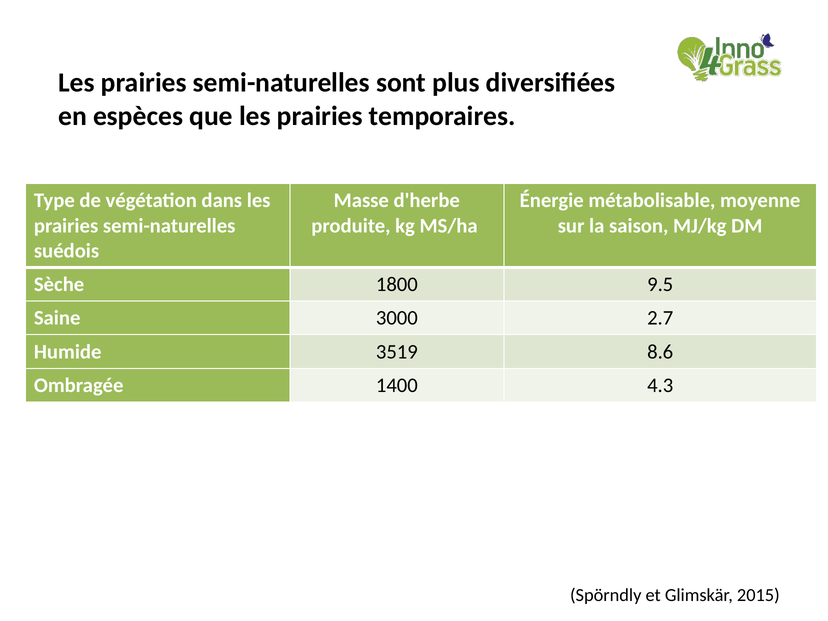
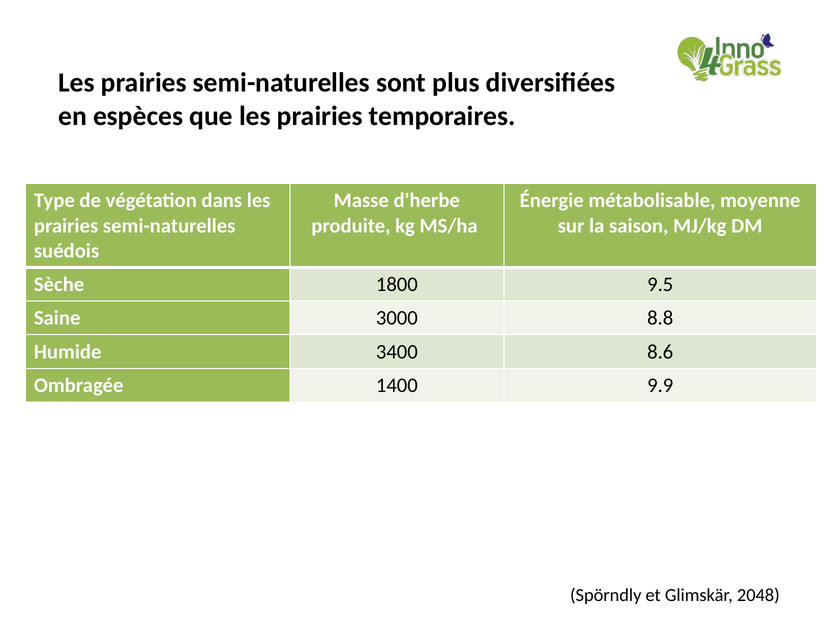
2.7: 2.7 -> 8.8
3519: 3519 -> 3400
4.3: 4.3 -> 9.9
2015: 2015 -> 2048
